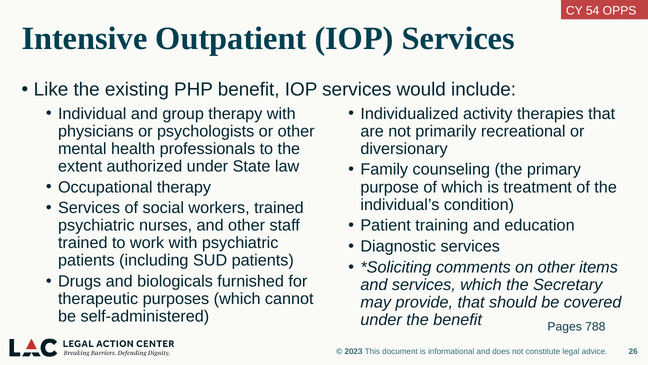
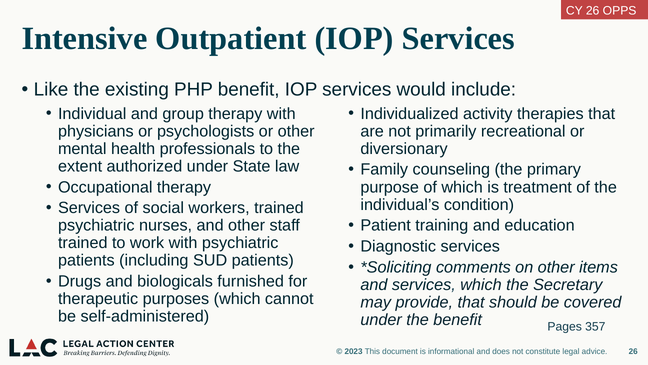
CY 54: 54 -> 26
788: 788 -> 357
